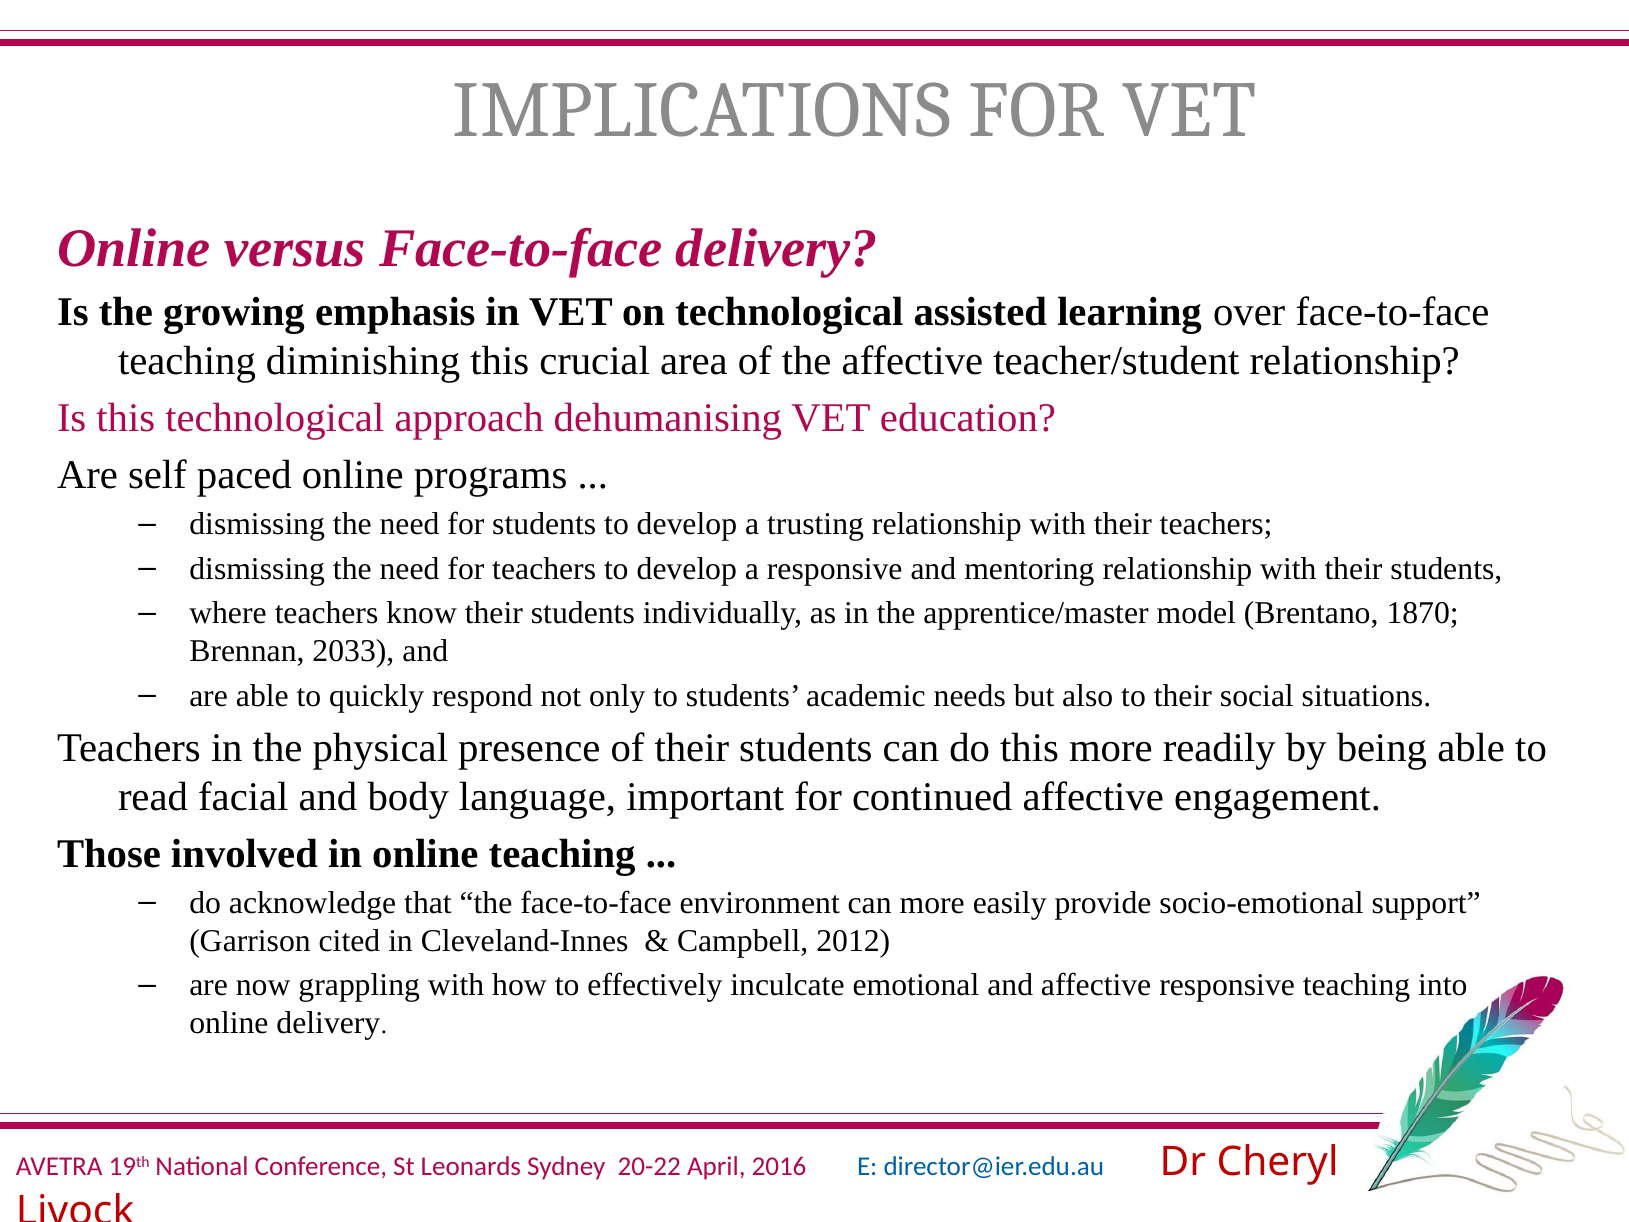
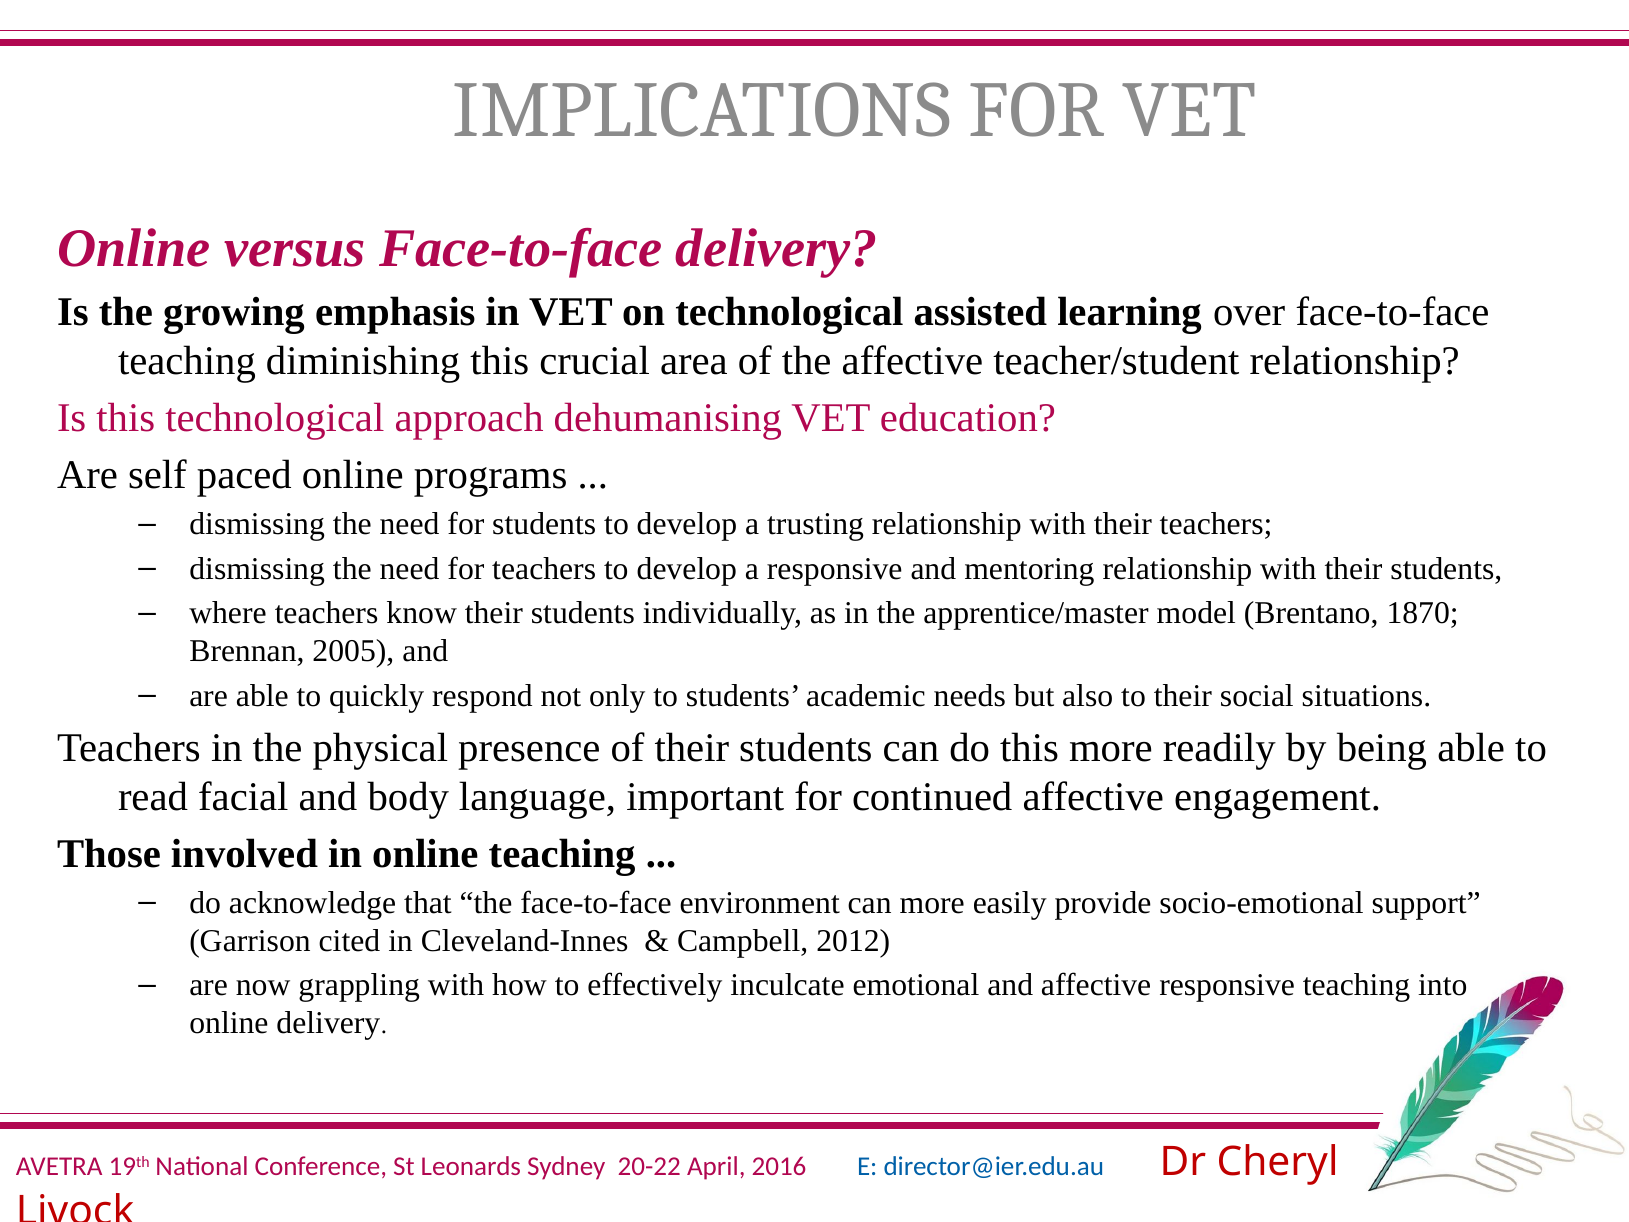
2033: 2033 -> 2005
